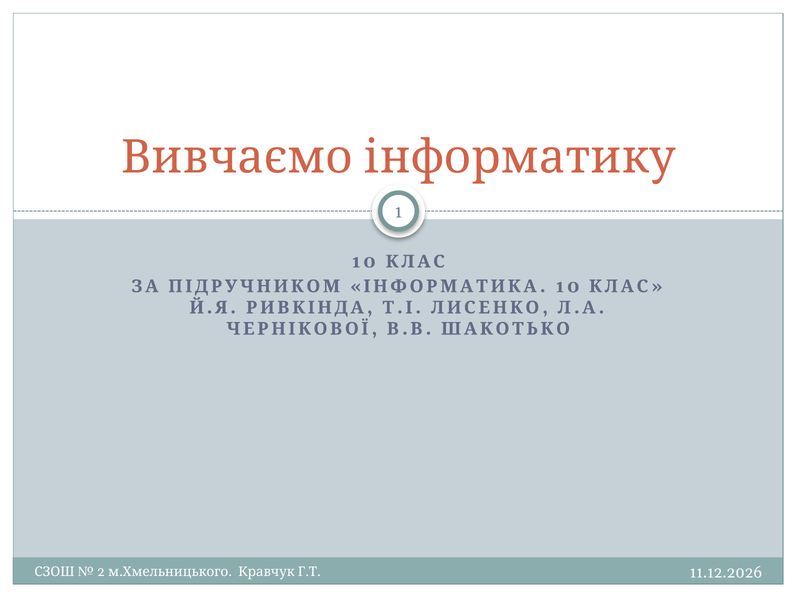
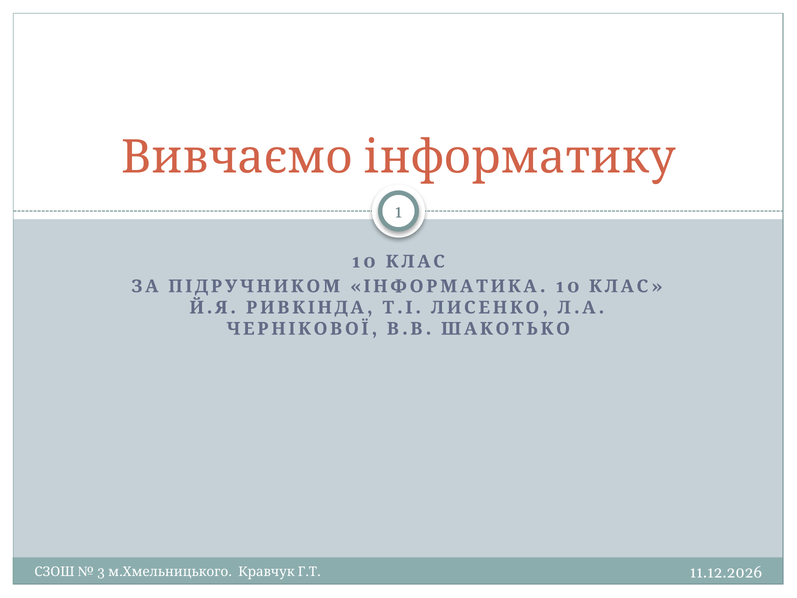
2: 2 -> 3
